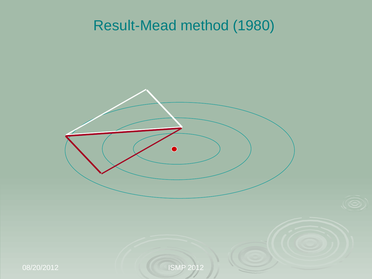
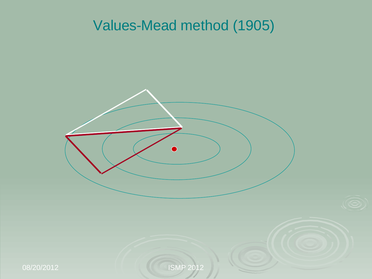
Result-Mead: Result-Mead -> Values-Mead
1980: 1980 -> 1905
